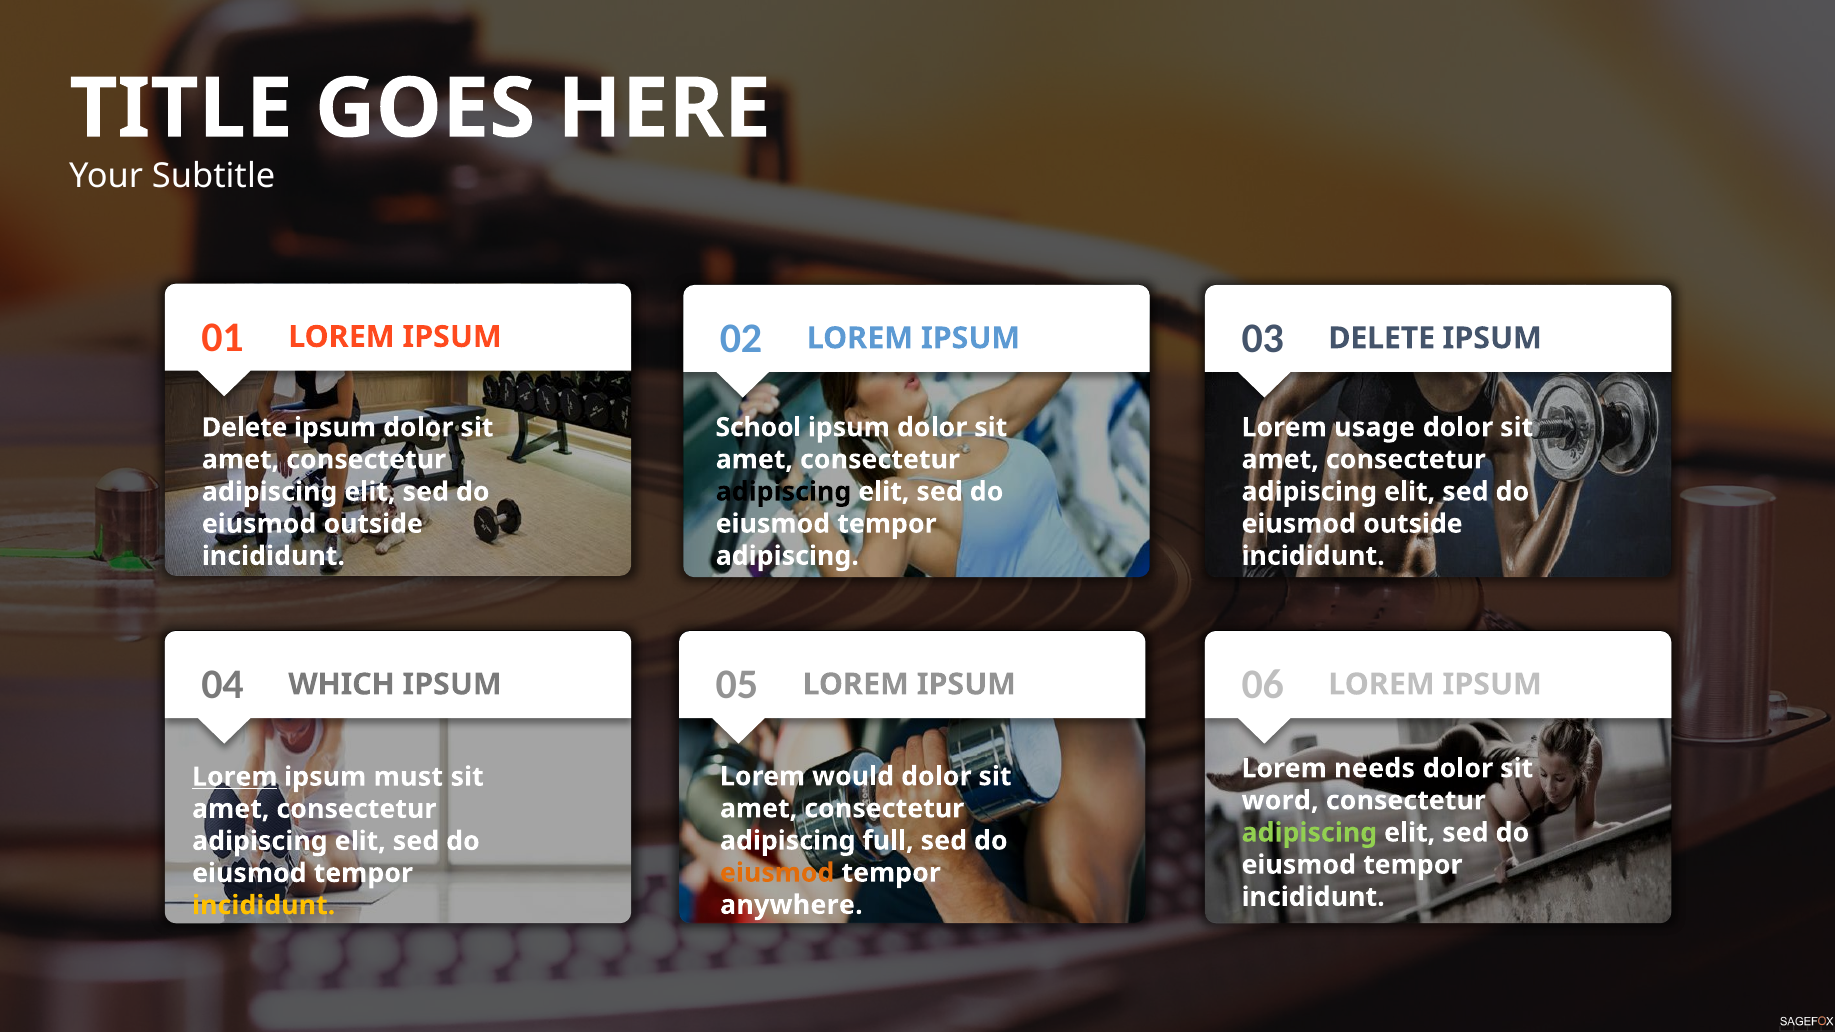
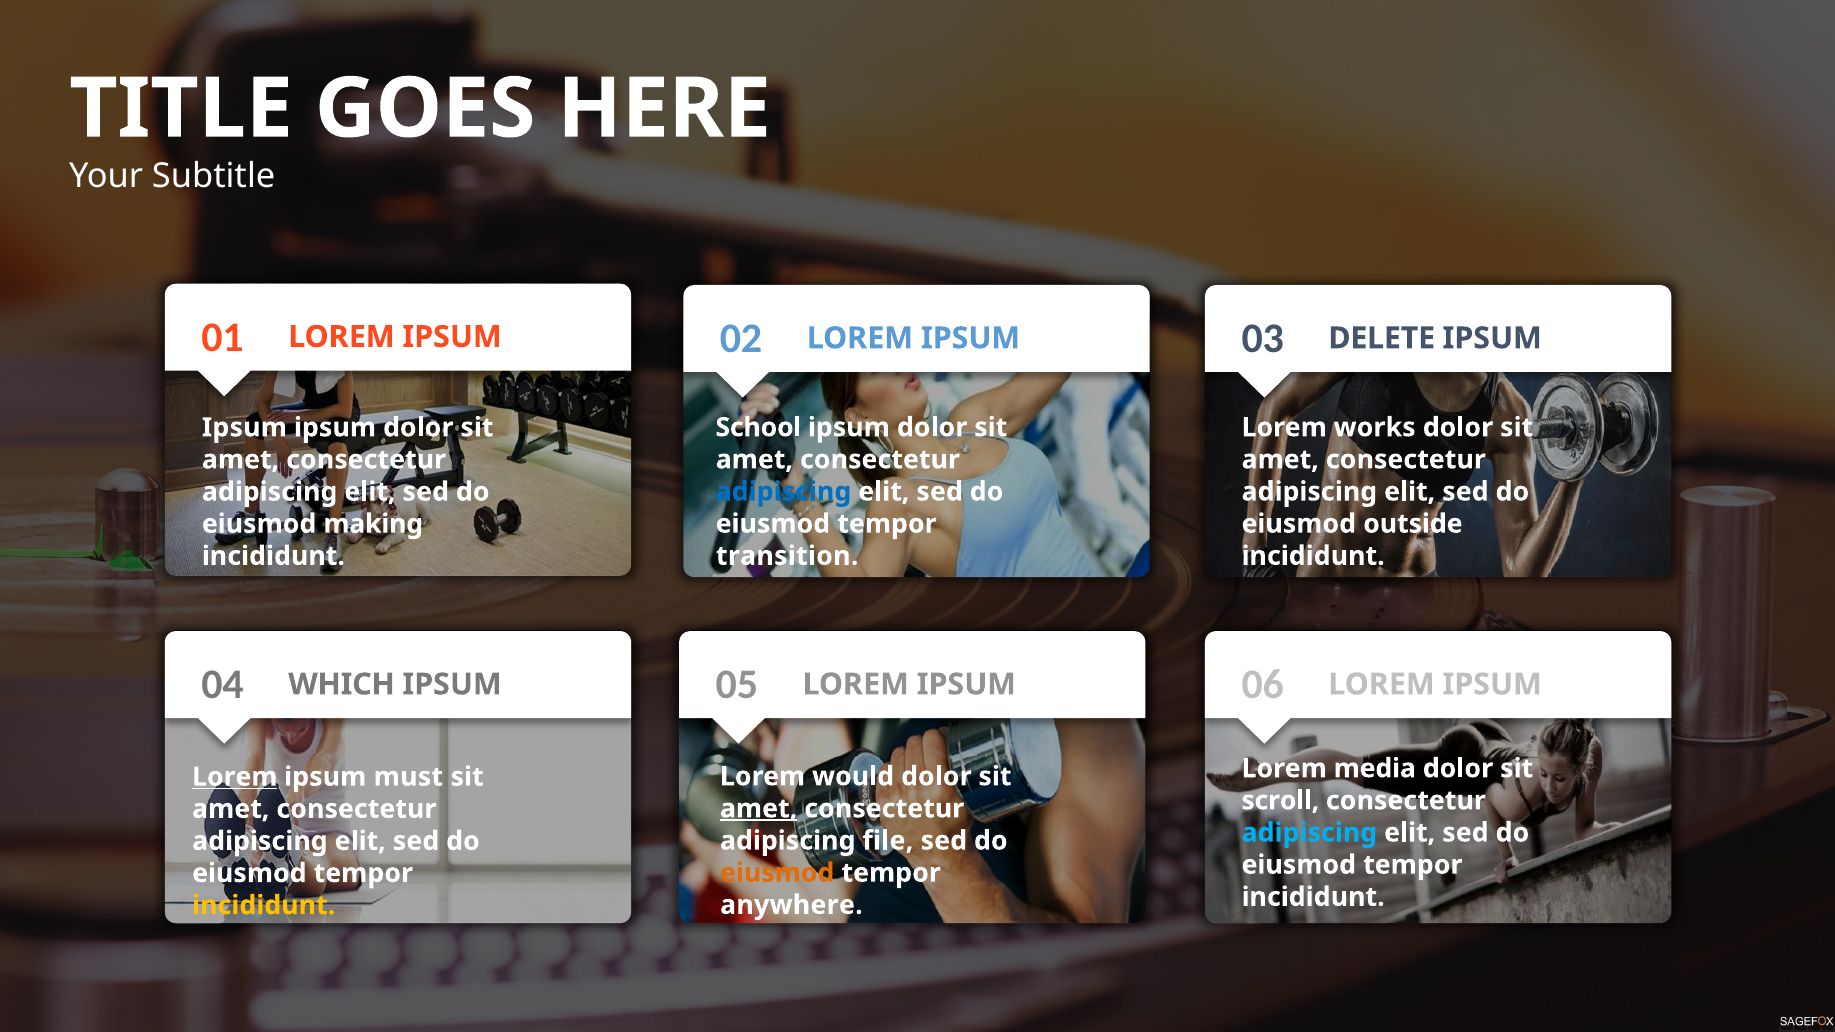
Delete at (245, 428): Delete -> Ipsum
usage: usage -> works
adipiscing at (783, 492) colour: black -> blue
outside at (373, 524): outside -> making
adipiscing at (787, 556): adipiscing -> transition
needs: needs -> media
word: word -> scroll
amet at (759, 809) underline: none -> present
adipiscing at (1309, 833) colour: light green -> light blue
full: full -> file
